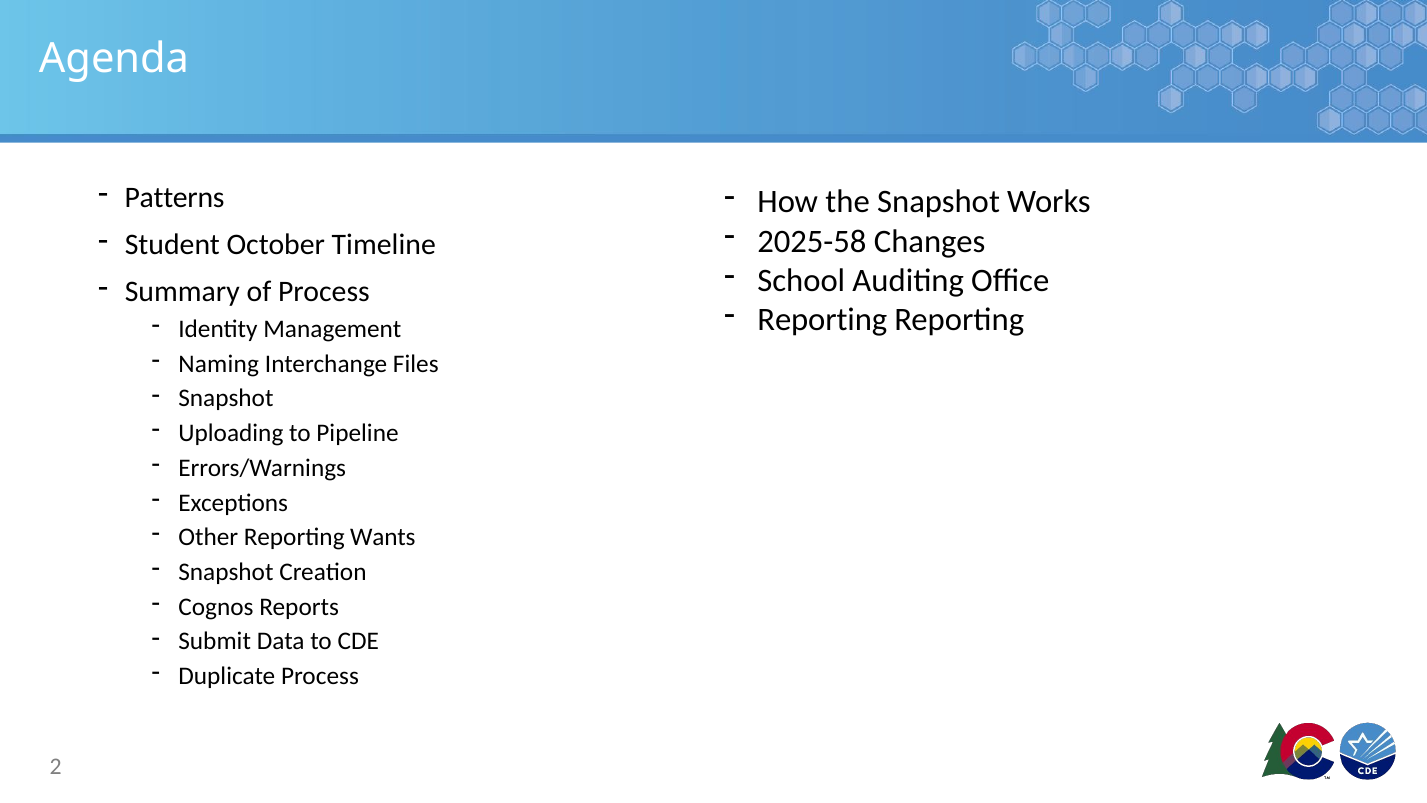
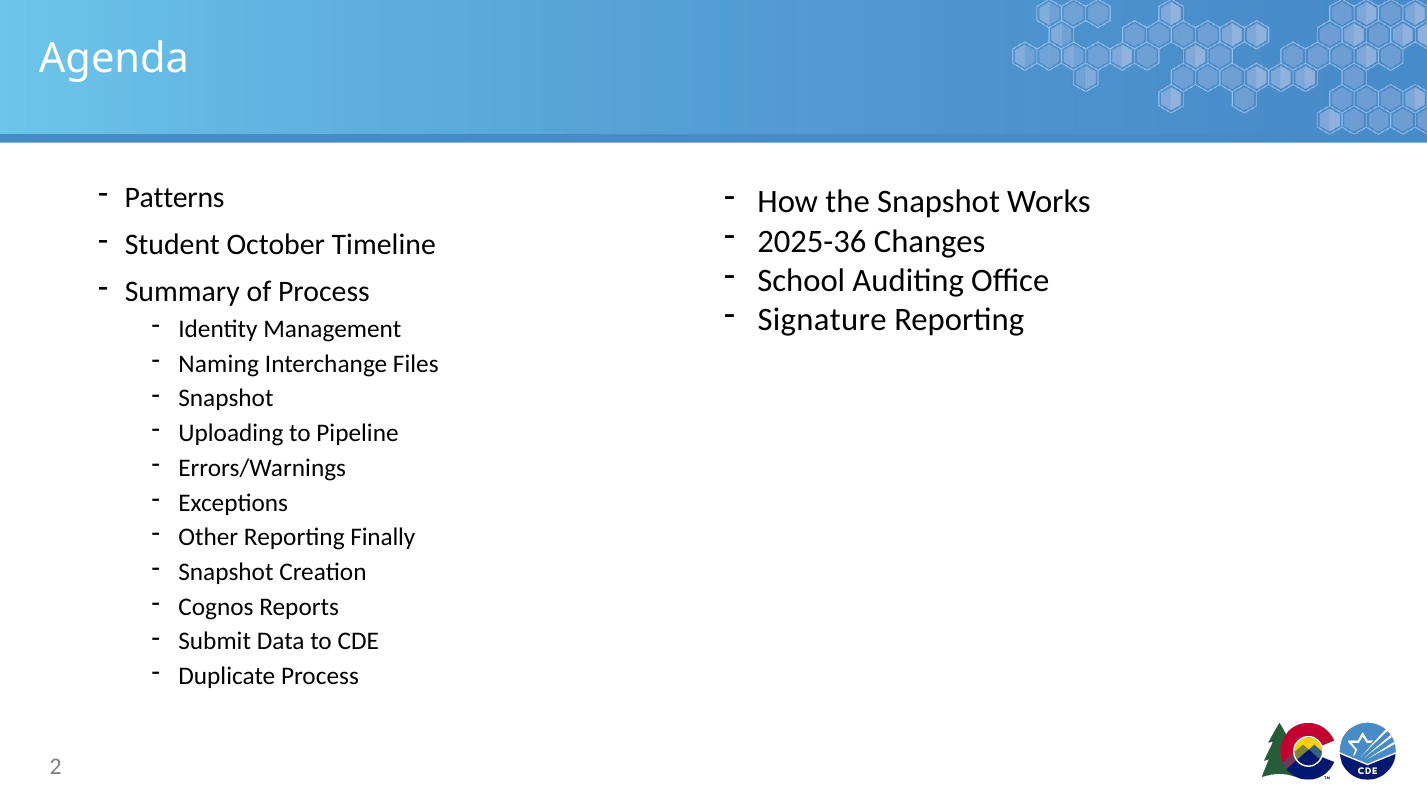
2025-58: 2025-58 -> 2025-36
Reporting at (822, 320): Reporting -> Signature
Wants: Wants -> Finally
